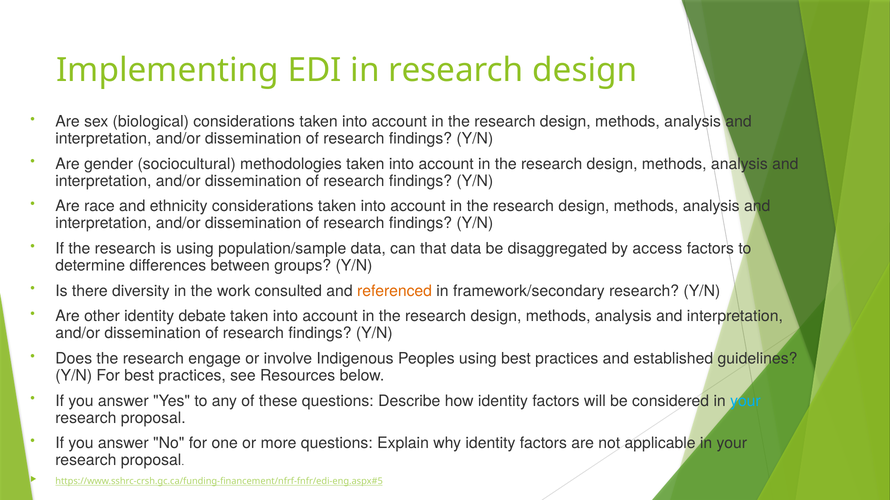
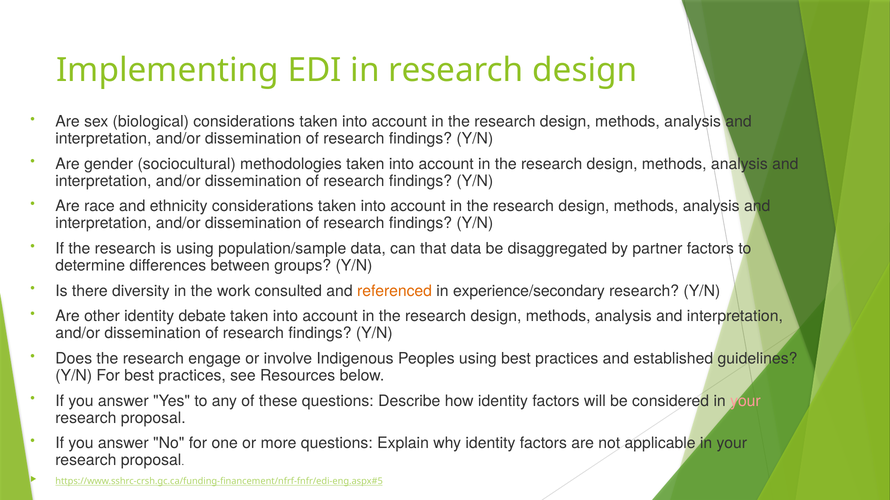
access: access -> partner
framework/secondary: framework/secondary -> experience/secondary
your at (745, 401) colour: light blue -> pink
